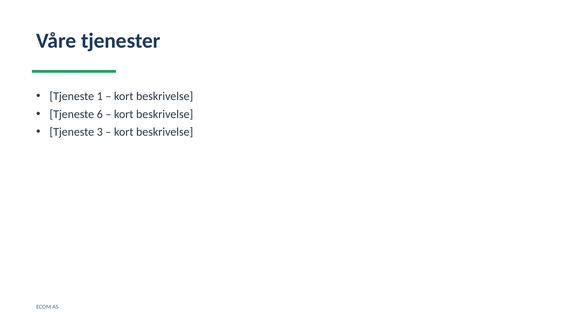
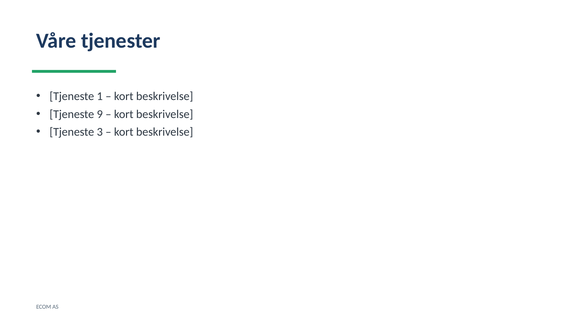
6: 6 -> 9
